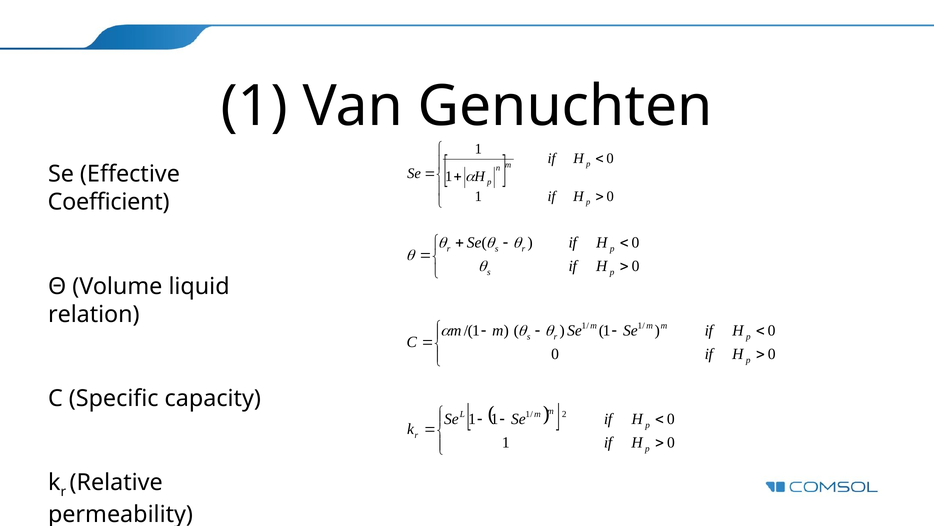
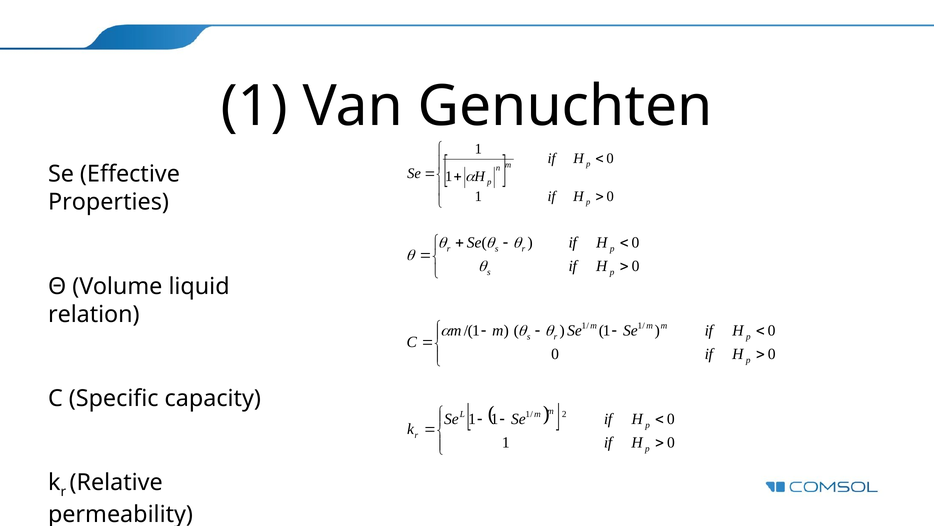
Coefficient: Coefficient -> Properties
